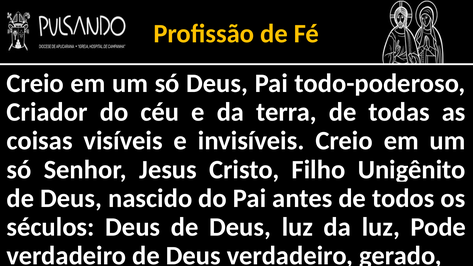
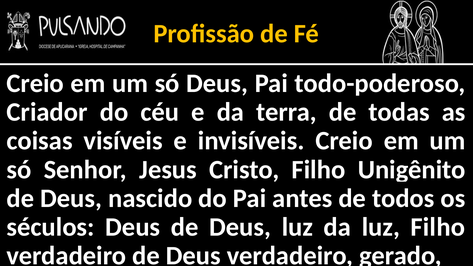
Pode at (438, 227): Pode -> Filho
